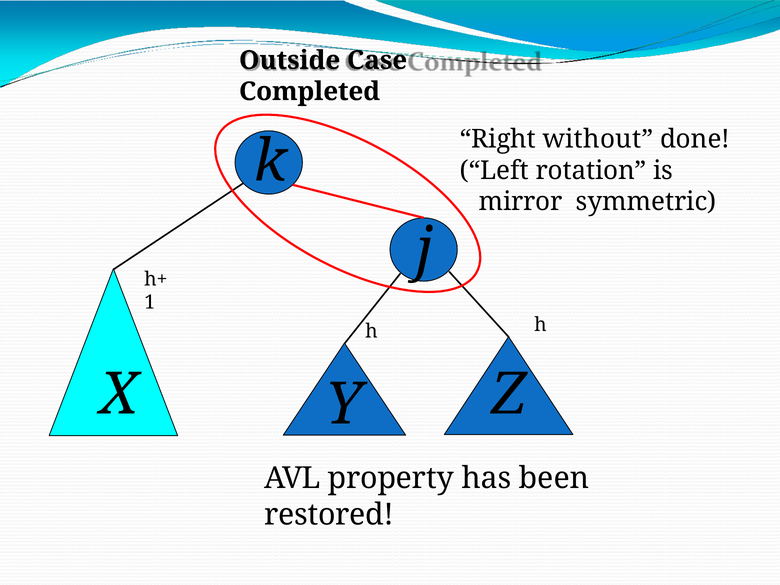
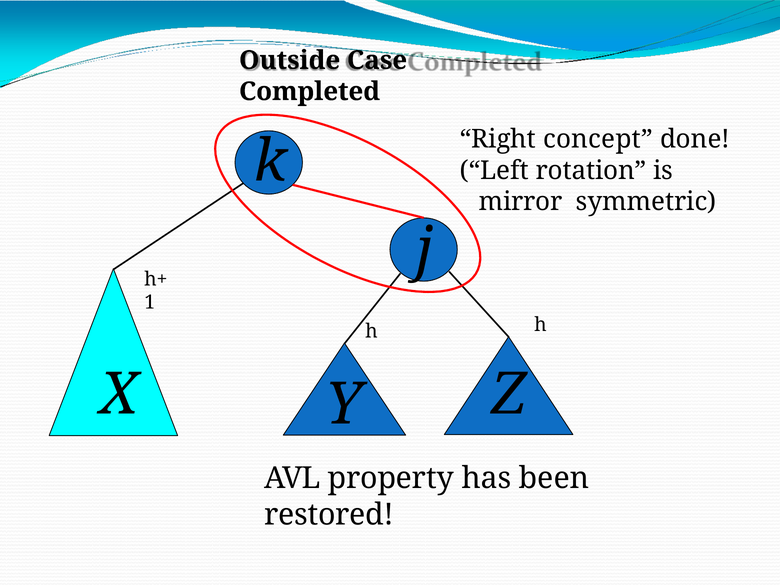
without: without -> concept
